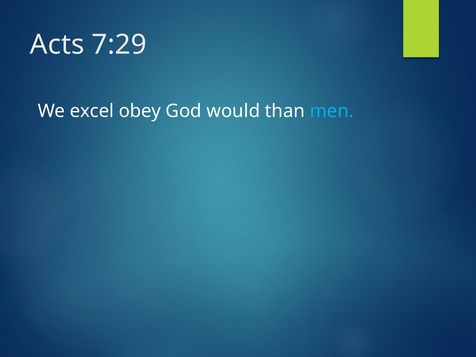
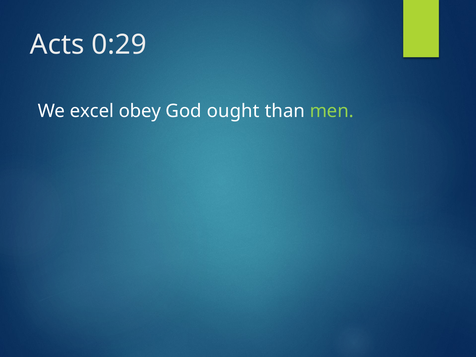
7:29: 7:29 -> 0:29
would: would -> ought
men colour: light blue -> light green
